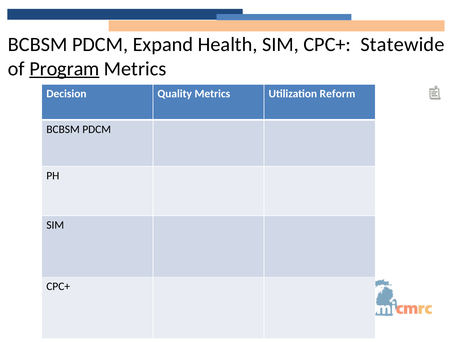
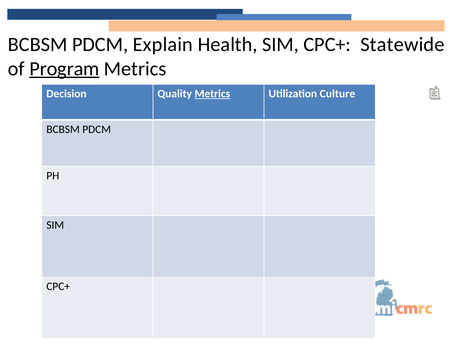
Expand: Expand -> Explain
Metrics at (212, 94) underline: none -> present
Reform: Reform -> Culture
